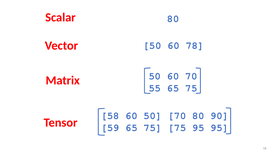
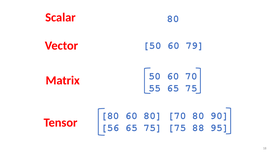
78: 78 -> 79
58 at (110, 116): 58 -> 80
60 50: 50 -> 80
59: 59 -> 56
75 95: 95 -> 88
